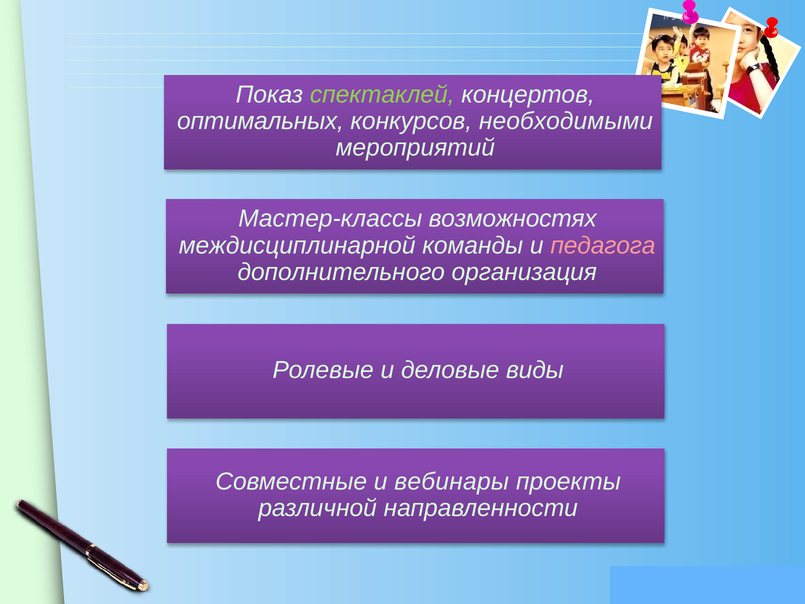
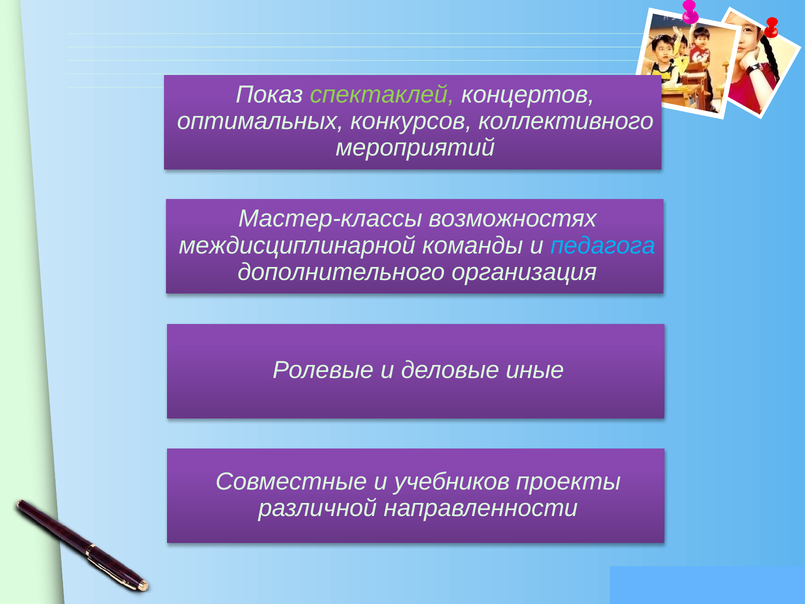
необходимыми: необходимыми -> коллективного
педагога colour: pink -> light blue
виды: виды -> иные
вебинары: вебинары -> учебников
